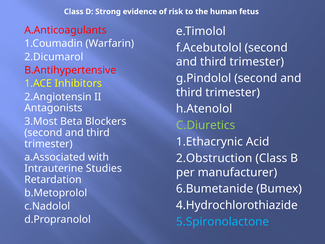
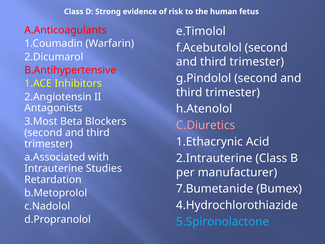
C.Diuretics colour: light green -> pink
2.Obstruction: 2.Obstruction -> 2.Intrauterine
6.Bumetanide: 6.Bumetanide -> 7.Bumetanide
